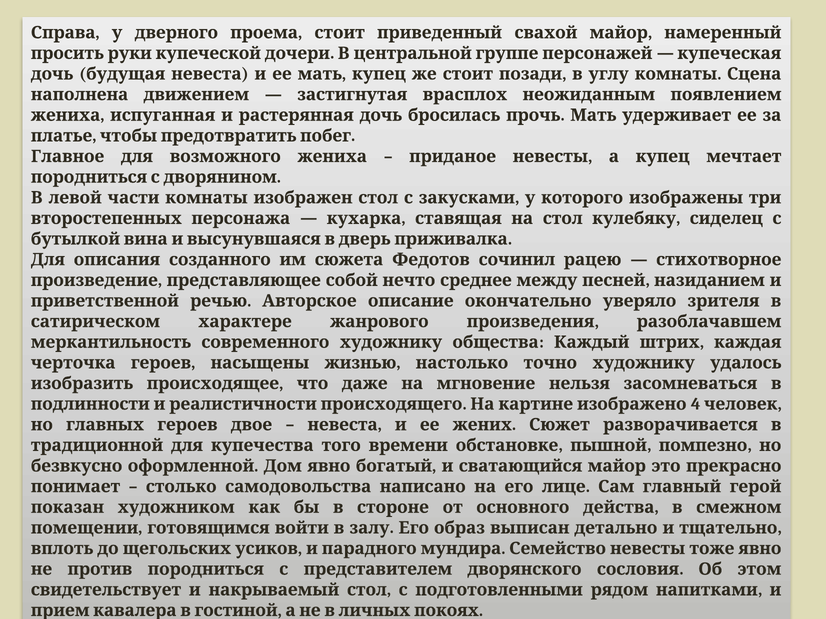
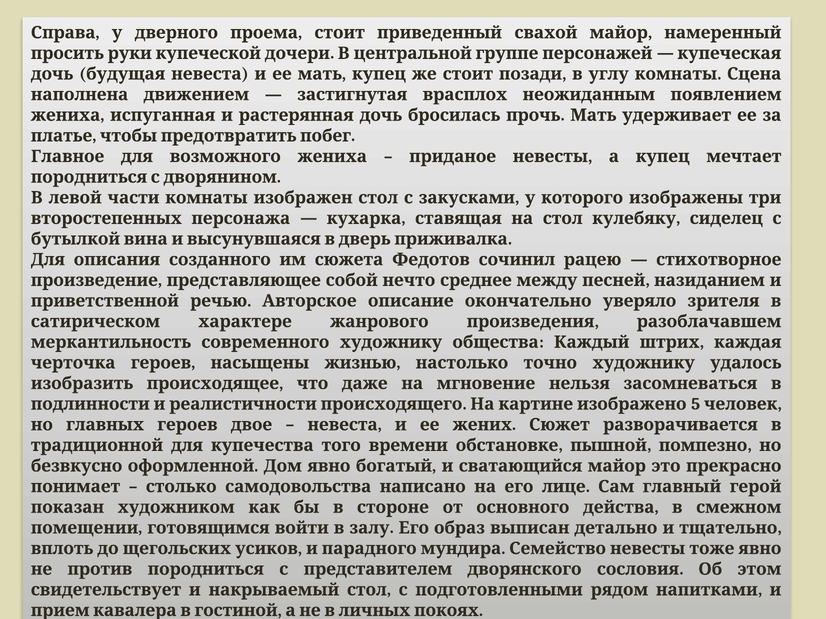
4: 4 -> 5
